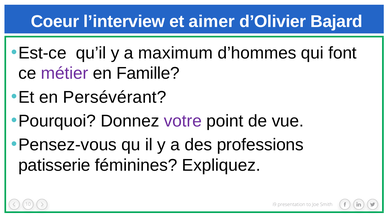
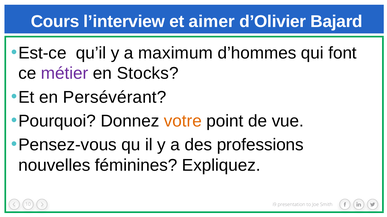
Coeur: Coeur -> Cours
Famille: Famille -> Stocks
votre colour: purple -> orange
patisserie: patisserie -> nouvelles
